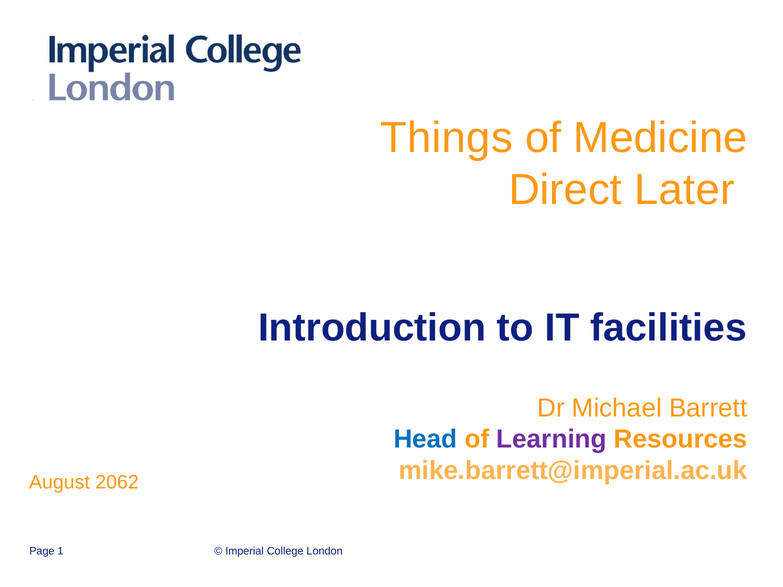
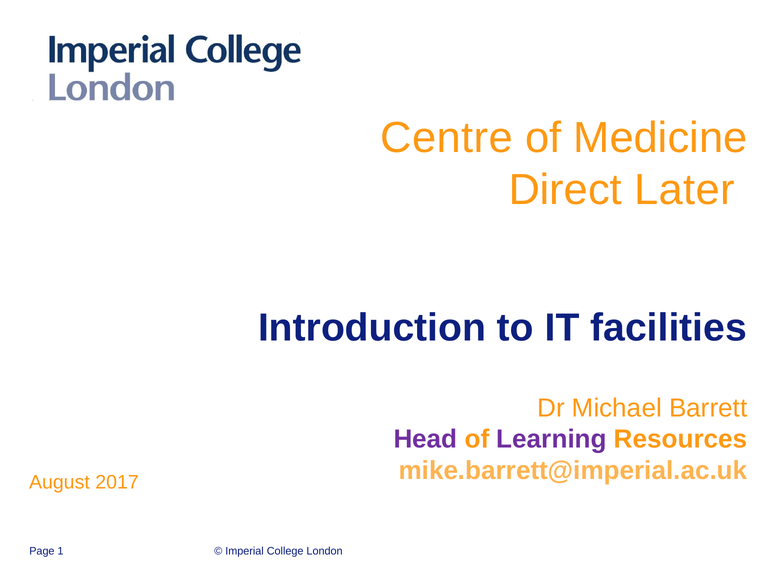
Things: Things -> Centre
Head colour: blue -> purple
2062: 2062 -> 2017
